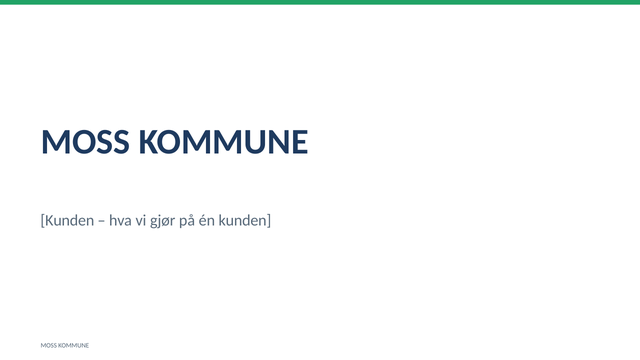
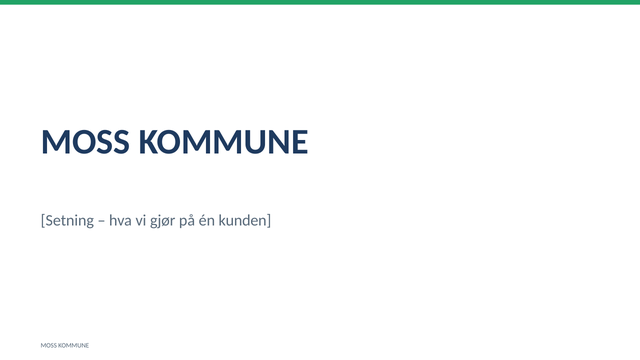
Kunden at (67, 220): Kunden -> Setning
